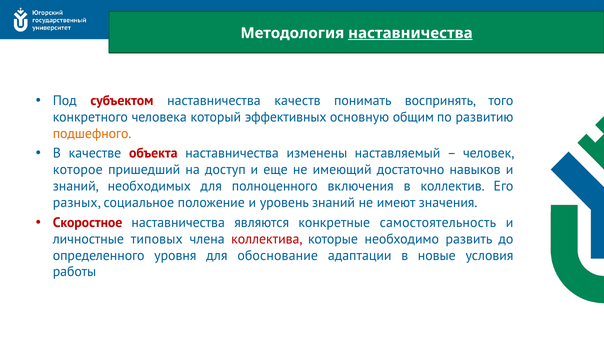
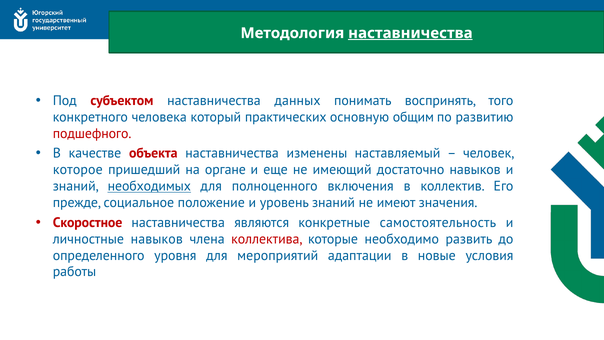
качеств: качеств -> данных
эффективных: эффективных -> практических
подшефного colour: orange -> red
доступ: доступ -> органе
необходимых underline: none -> present
разных: разных -> прежде
личностные типовых: типовых -> навыков
обоснование: обоснование -> мероприятий
